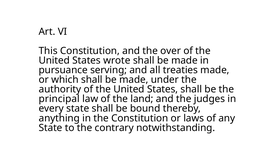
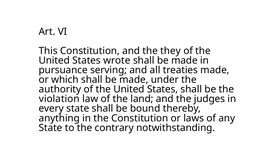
over: over -> they
principal: principal -> violation
